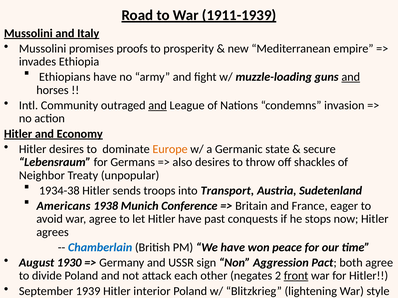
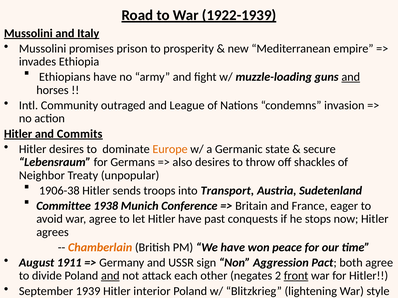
1911-1939: 1911-1939 -> 1922-1939
proofs: proofs -> prison
and at (158, 106) underline: present -> none
Economy: Economy -> Commits
1934-38: 1934-38 -> 1906-38
Americans: Americans -> Committee
Chamberlain colour: blue -> orange
1930: 1930 -> 1911
and at (110, 276) underline: none -> present
